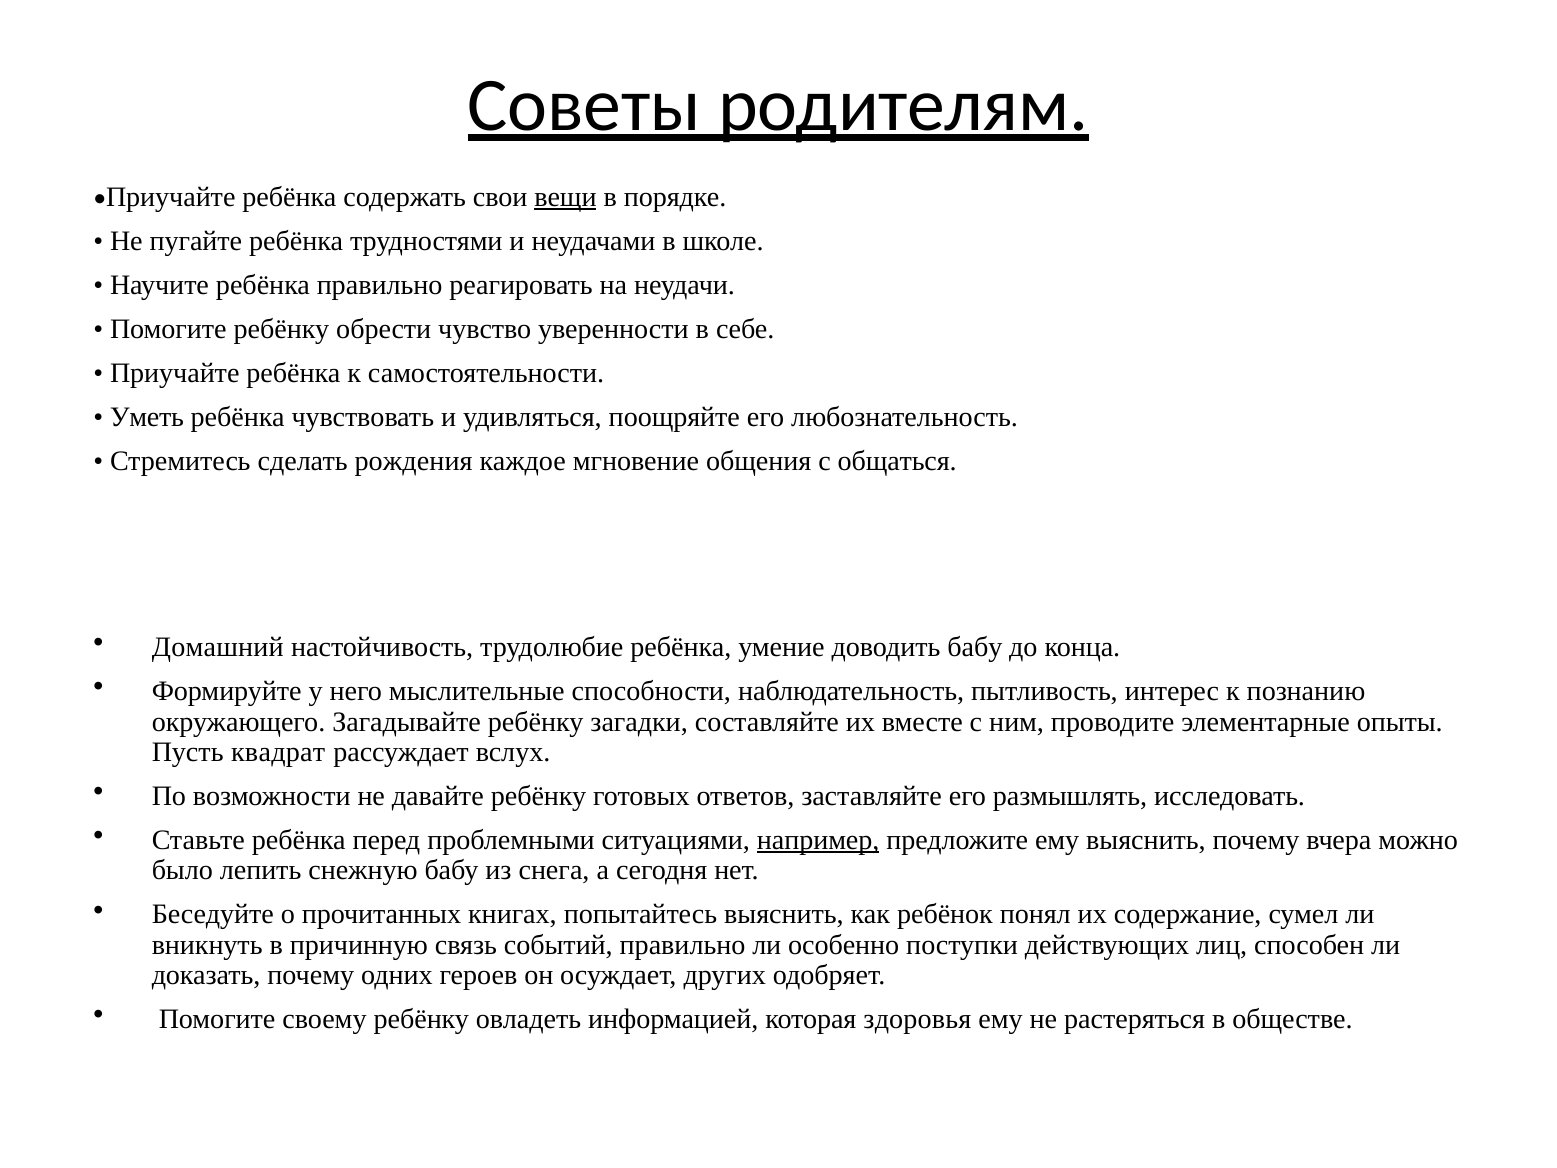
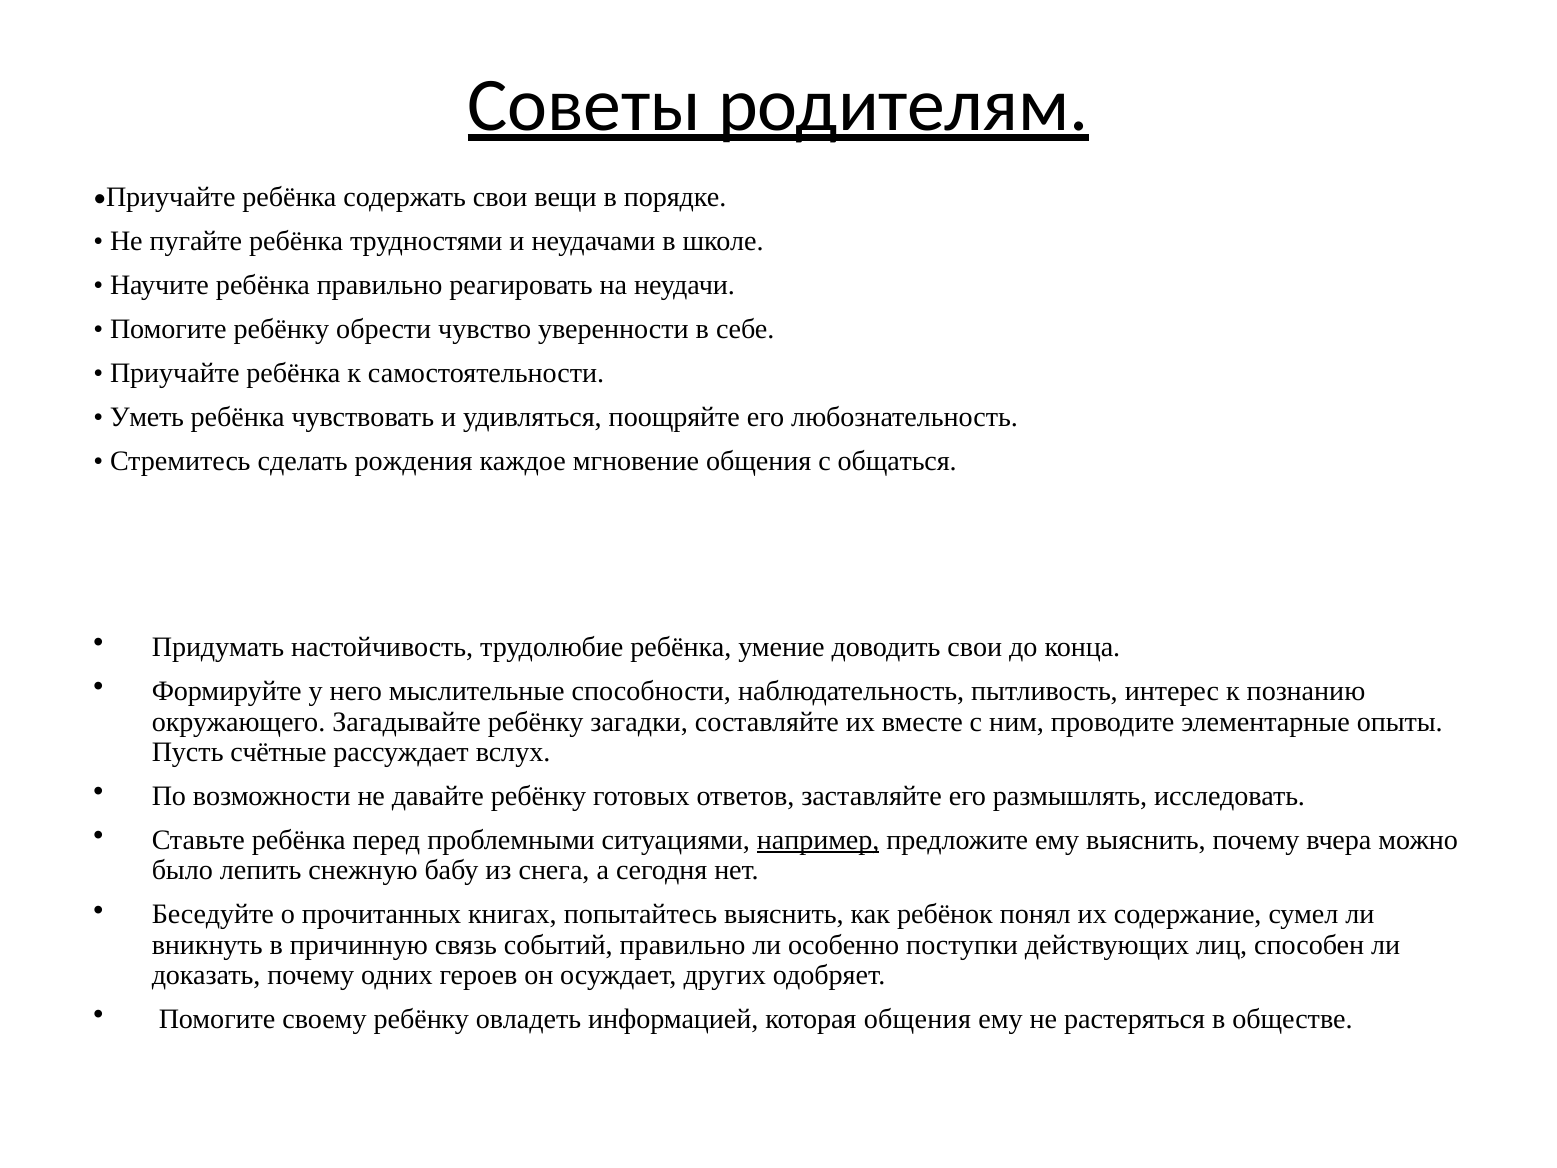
вещи underline: present -> none
Домашний: Домашний -> Придумать
доводить бабу: бабу -> свои
квадрат: квадрат -> счётные
которая здоровья: здоровья -> общения
